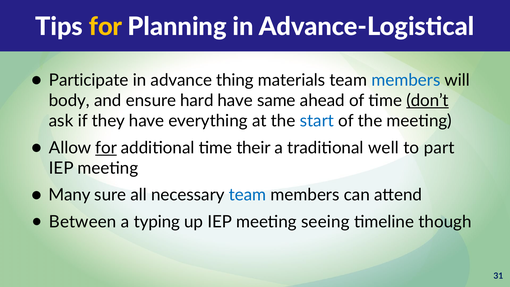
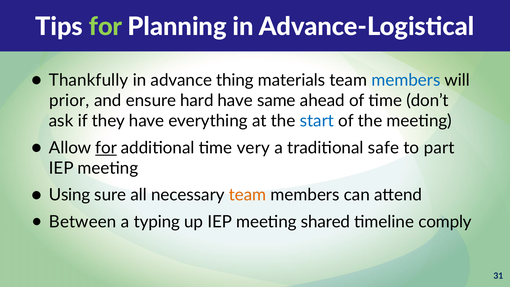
for at (106, 27) colour: yellow -> light green
Participate: Participate -> Thankfully
body: body -> prior
don’t underline: present -> none
their: their -> very
well: well -> safe
Many: Many -> Using
team at (247, 195) colour: blue -> orange
seeing: seeing -> shared
though: though -> comply
